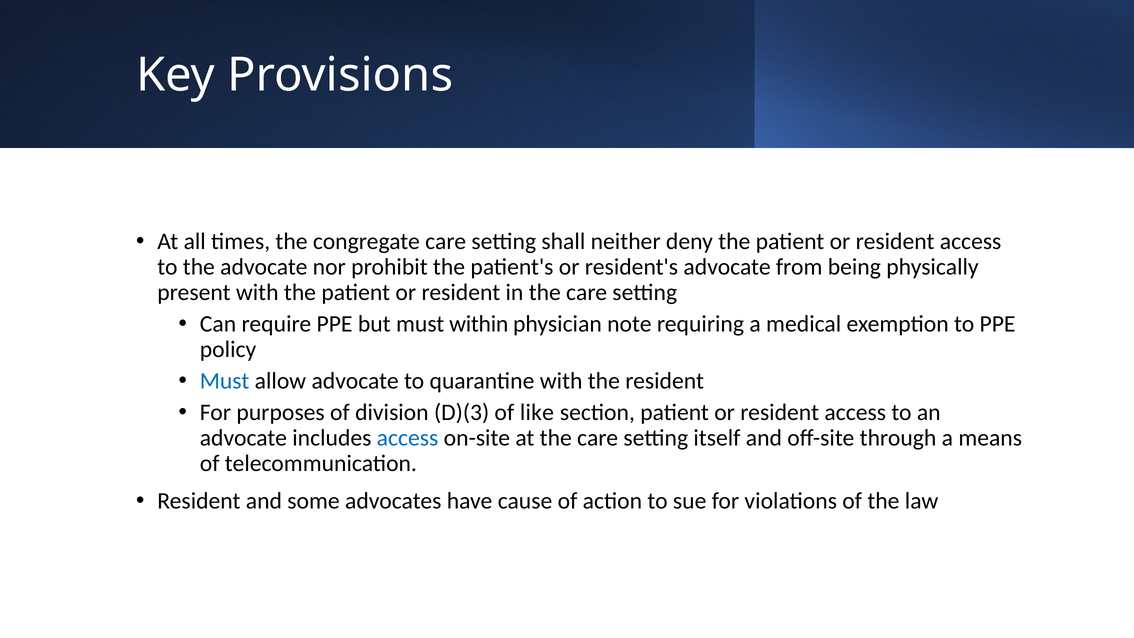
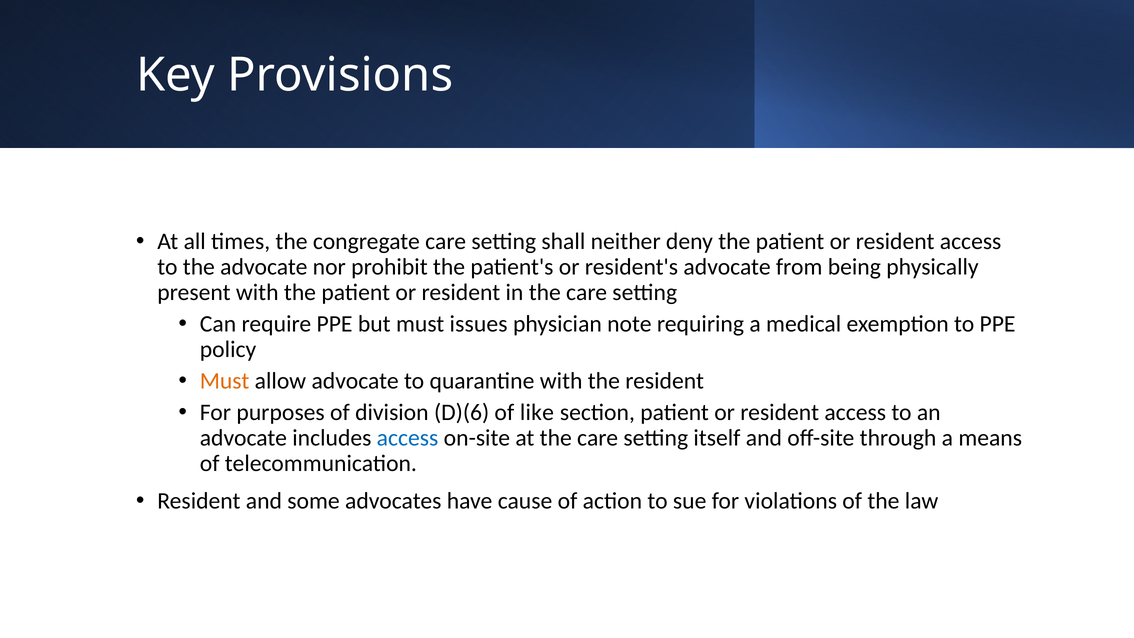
within: within -> issues
Must at (225, 381) colour: blue -> orange
D)(3: D)(3 -> D)(6
